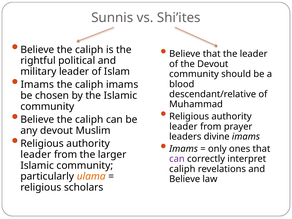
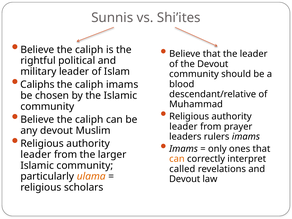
Imams at (37, 85): Imams -> Caliphs
divine: divine -> rulers
can at (177, 159) colour: purple -> orange
caliph at (182, 169): caliph -> called
Believe at (185, 179): Believe -> Devout
